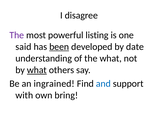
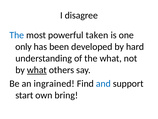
The at (17, 35) colour: purple -> blue
listing: listing -> taken
said: said -> only
been underline: present -> none
date: date -> hard
with: with -> start
